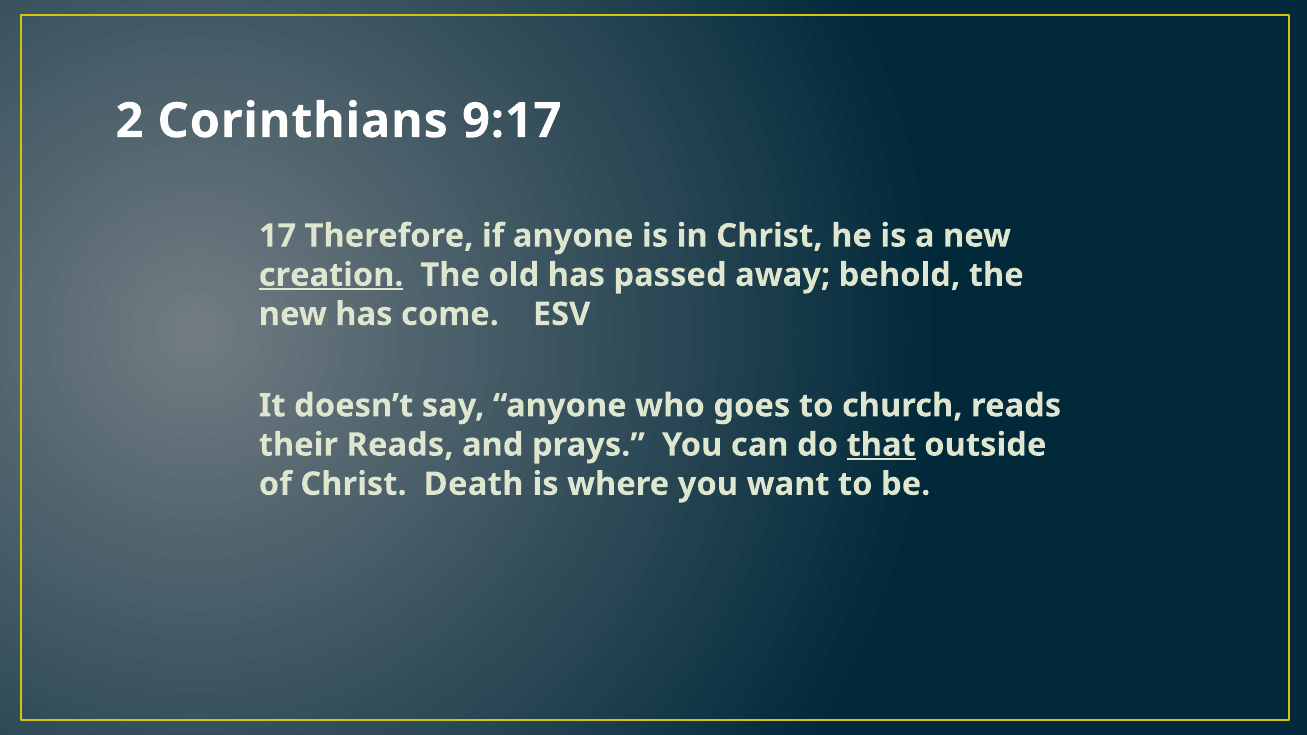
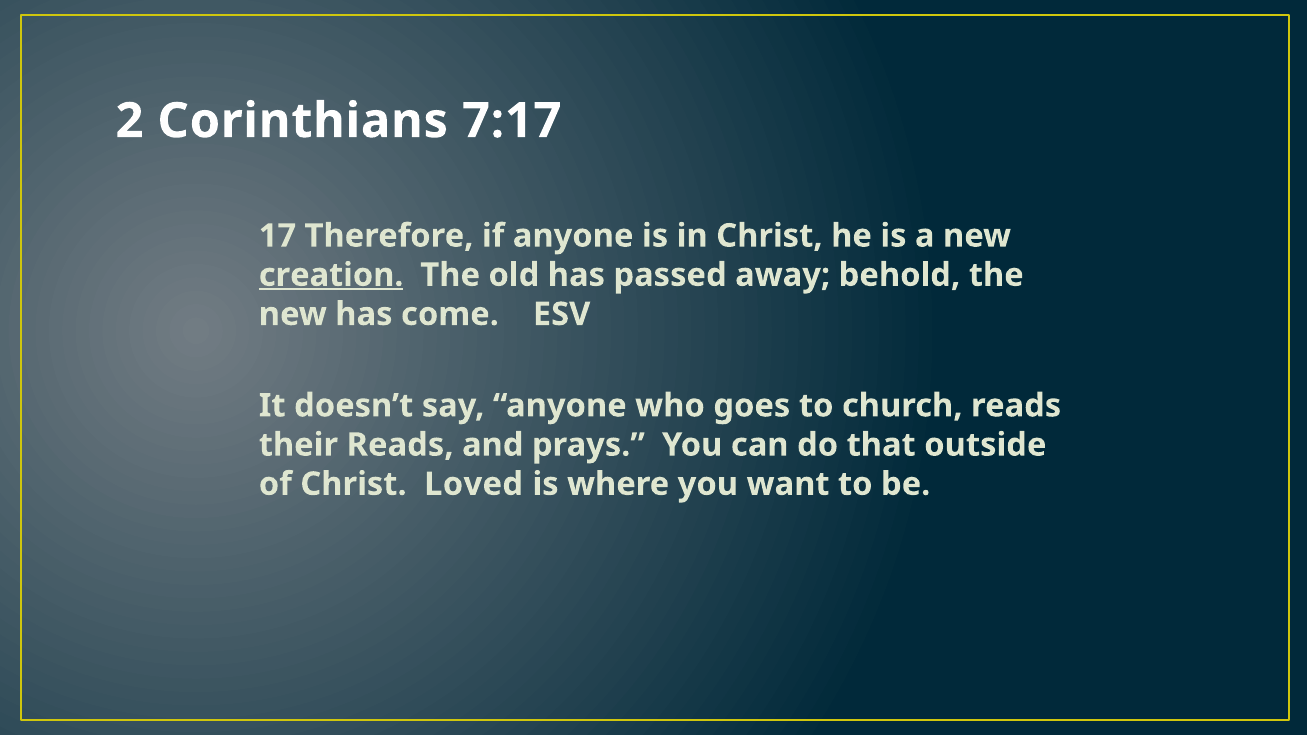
9:17: 9:17 -> 7:17
that underline: present -> none
Death: Death -> Loved
